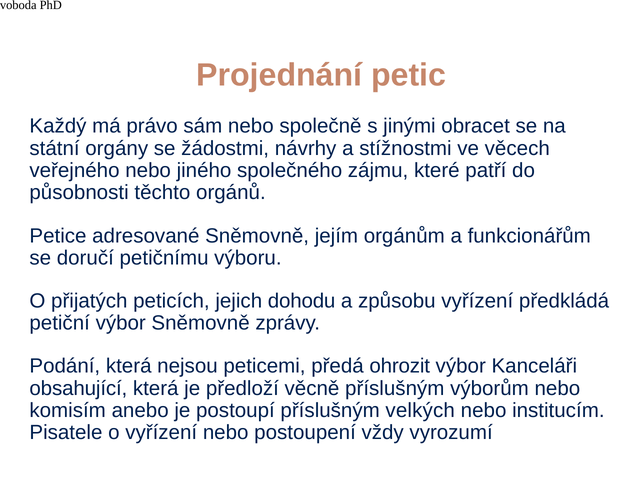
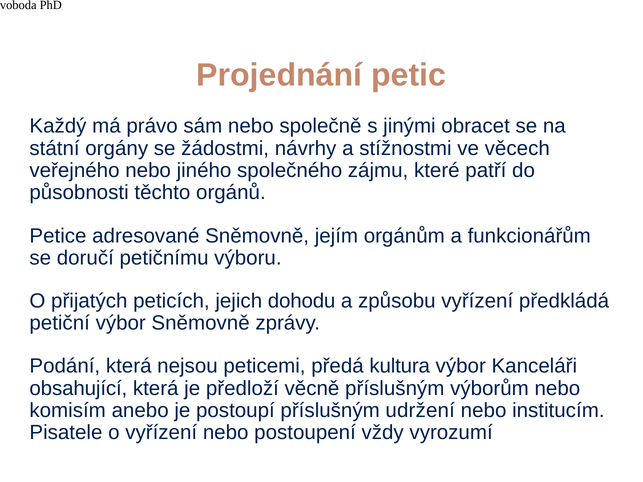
ohrozit: ohrozit -> kultura
velkých: velkých -> udržení
